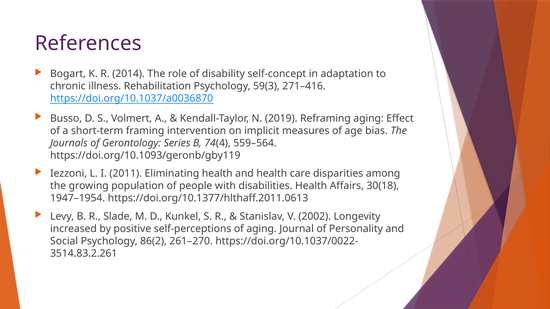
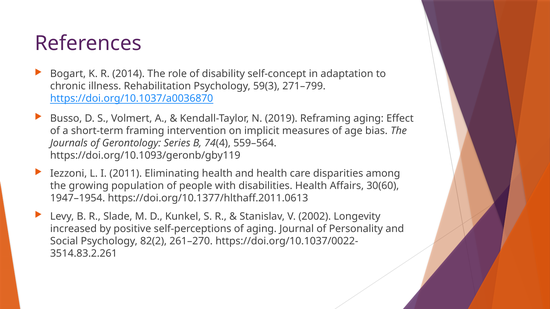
271–416: 271–416 -> 271–799
30(18: 30(18 -> 30(60
86(2: 86(2 -> 82(2
